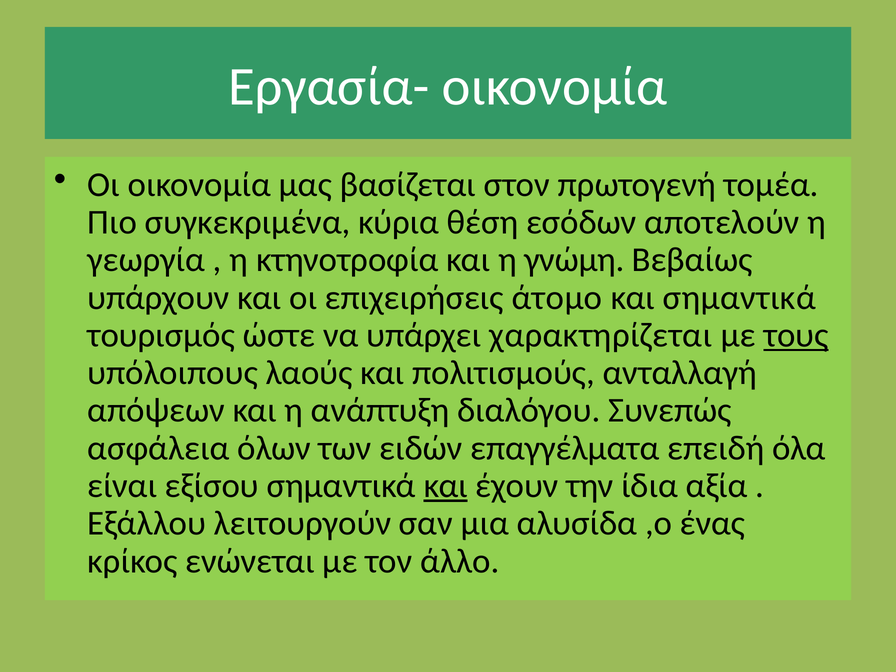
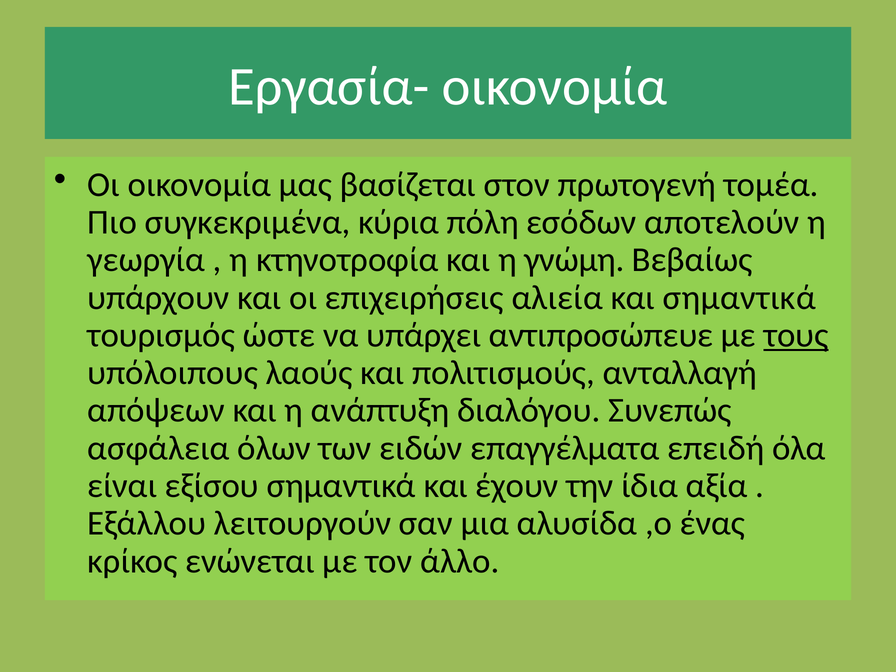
θέση: θέση -> πόλη
άτομο: άτομο -> αλιεία
χαρακτηρίζεται: χαρακτηρίζεται -> αντιπροσώπευε
και at (446, 486) underline: present -> none
